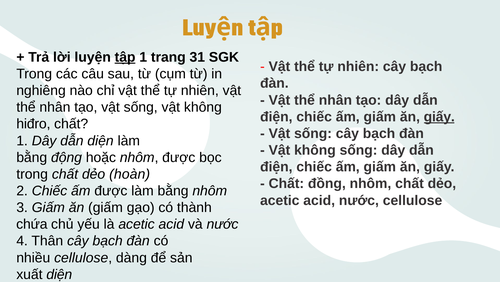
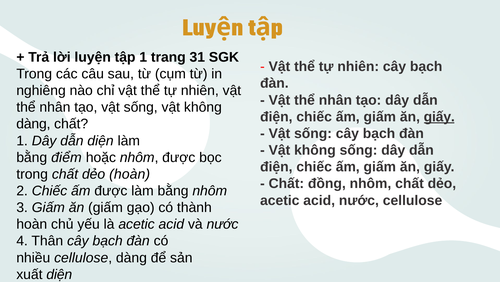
tập underline: present -> none
hiđro at (33, 124): hiđro -> dàng
động: động -> điểm
chứa at (32, 224): chứa -> hoàn
